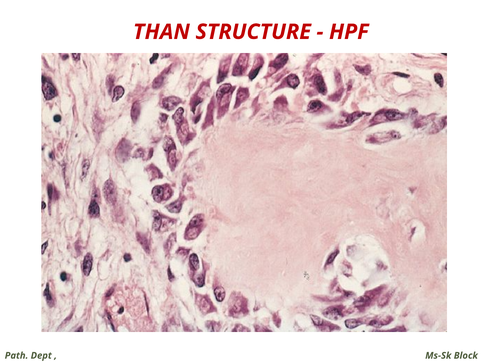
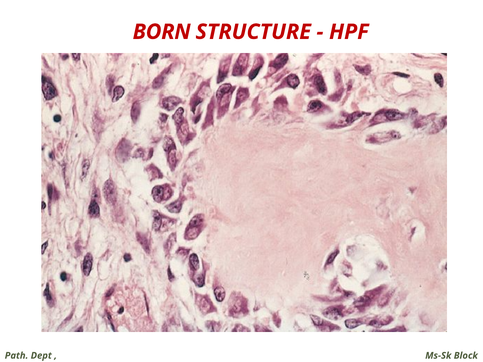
THAN: THAN -> BORN
